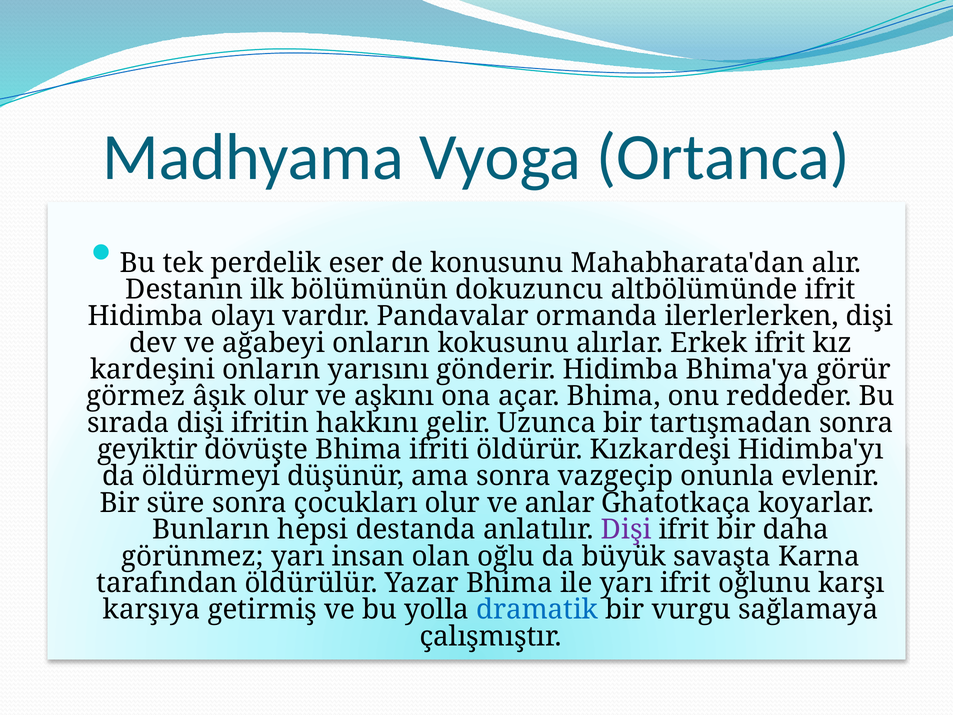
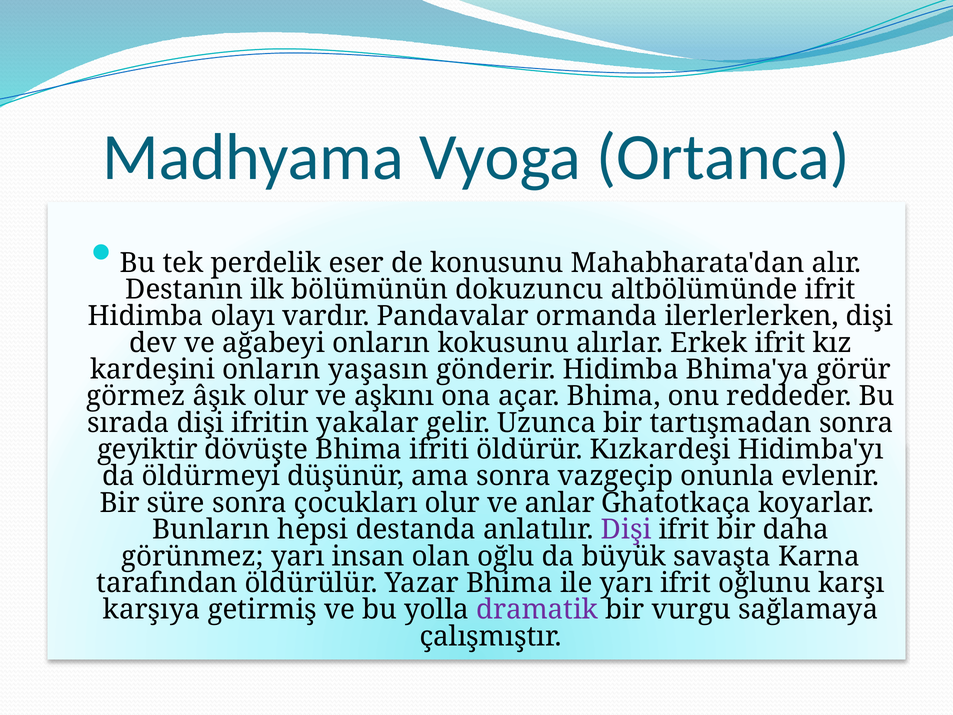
yarısını: yarısını -> yaşasın
hakkını: hakkını -> yakalar
dramatik colour: blue -> purple
